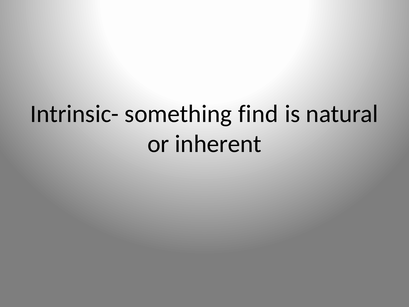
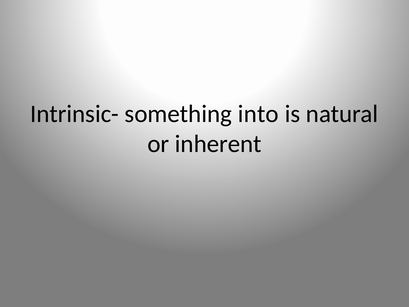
find: find -> into
